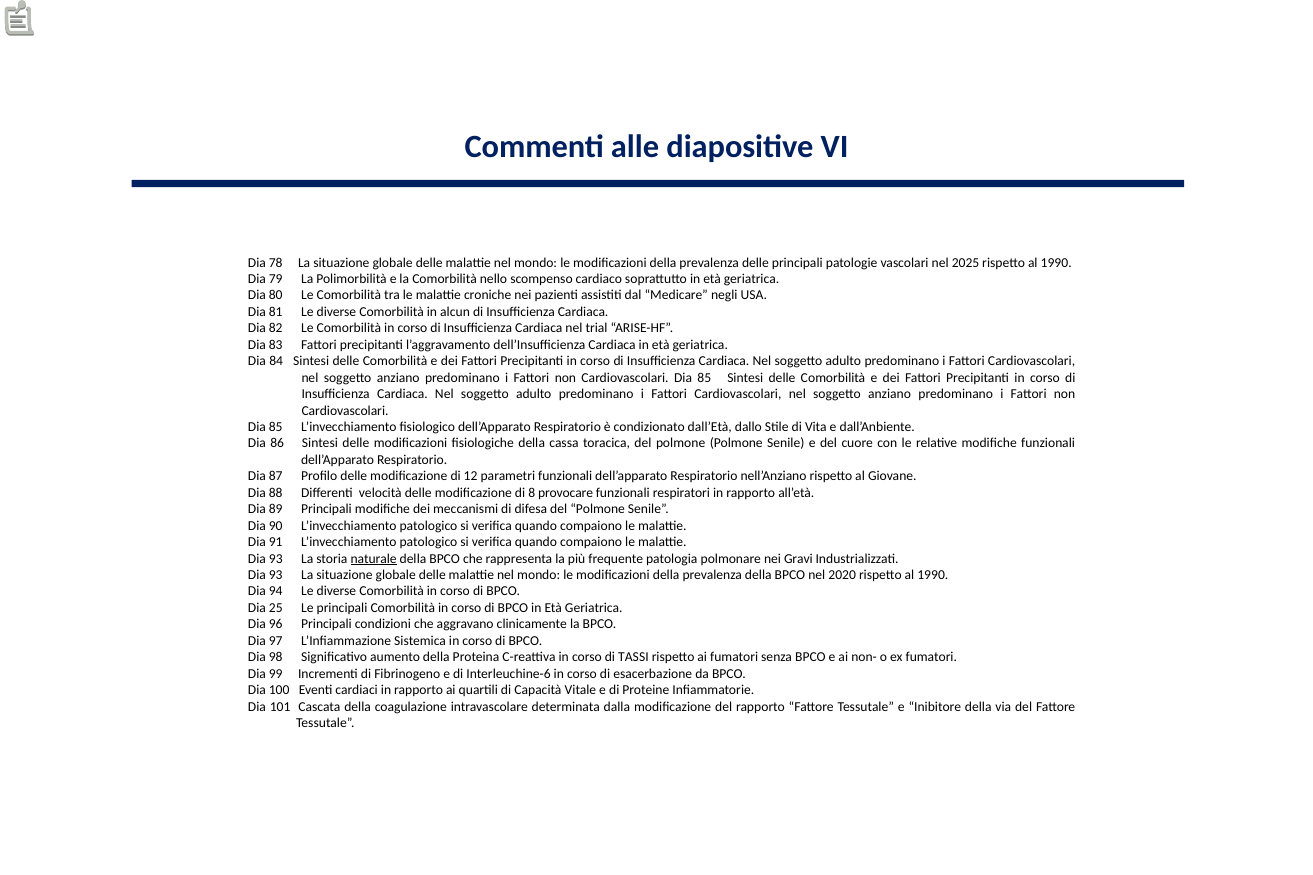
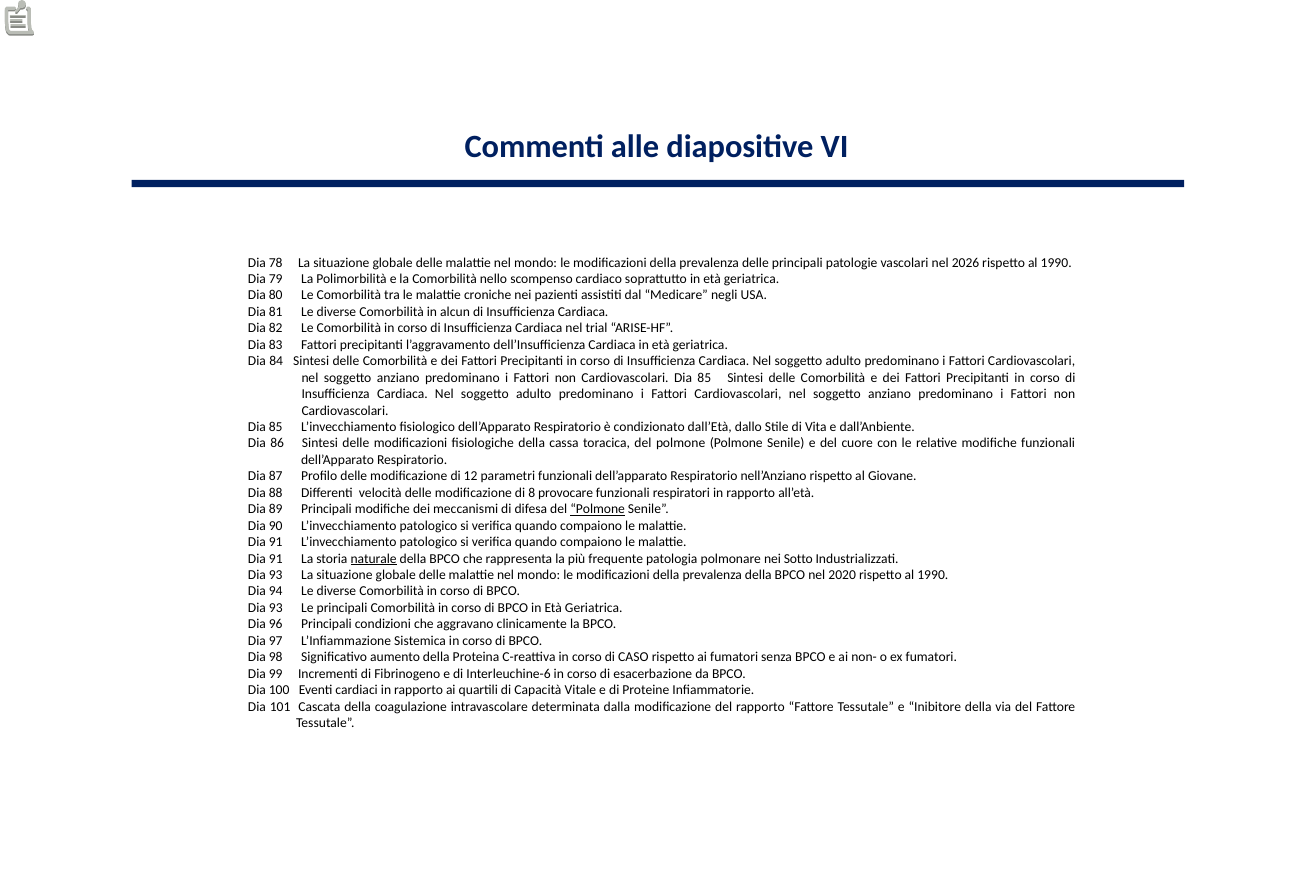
2025: 2025 -> 2026
Polmone at (598, 509) underline: none -> present
93 at (276, 559): 93 -> 91
Gravi: Gravi -> Sotto
25 at (276, 608): 25 -> 93
TASSI: TASSI -> CASO
